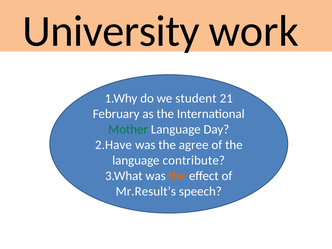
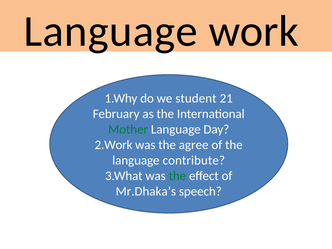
University at (111, 31): University -> Language
2.Have: 2.Have -> 2.Work
the at (177, 176) colour: orange -> green
Mr.Result’s: Mr.Result’s -> Mr.Dhaka’s
